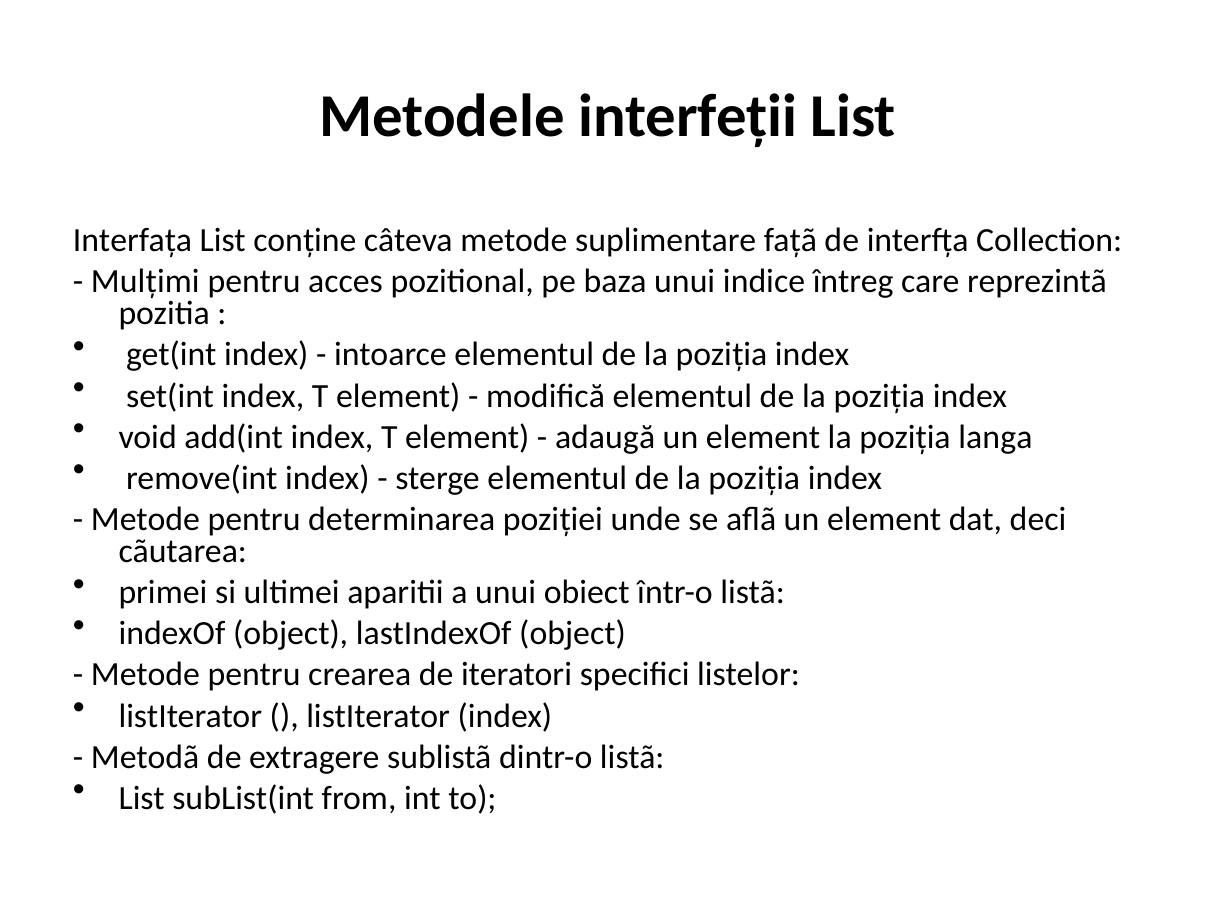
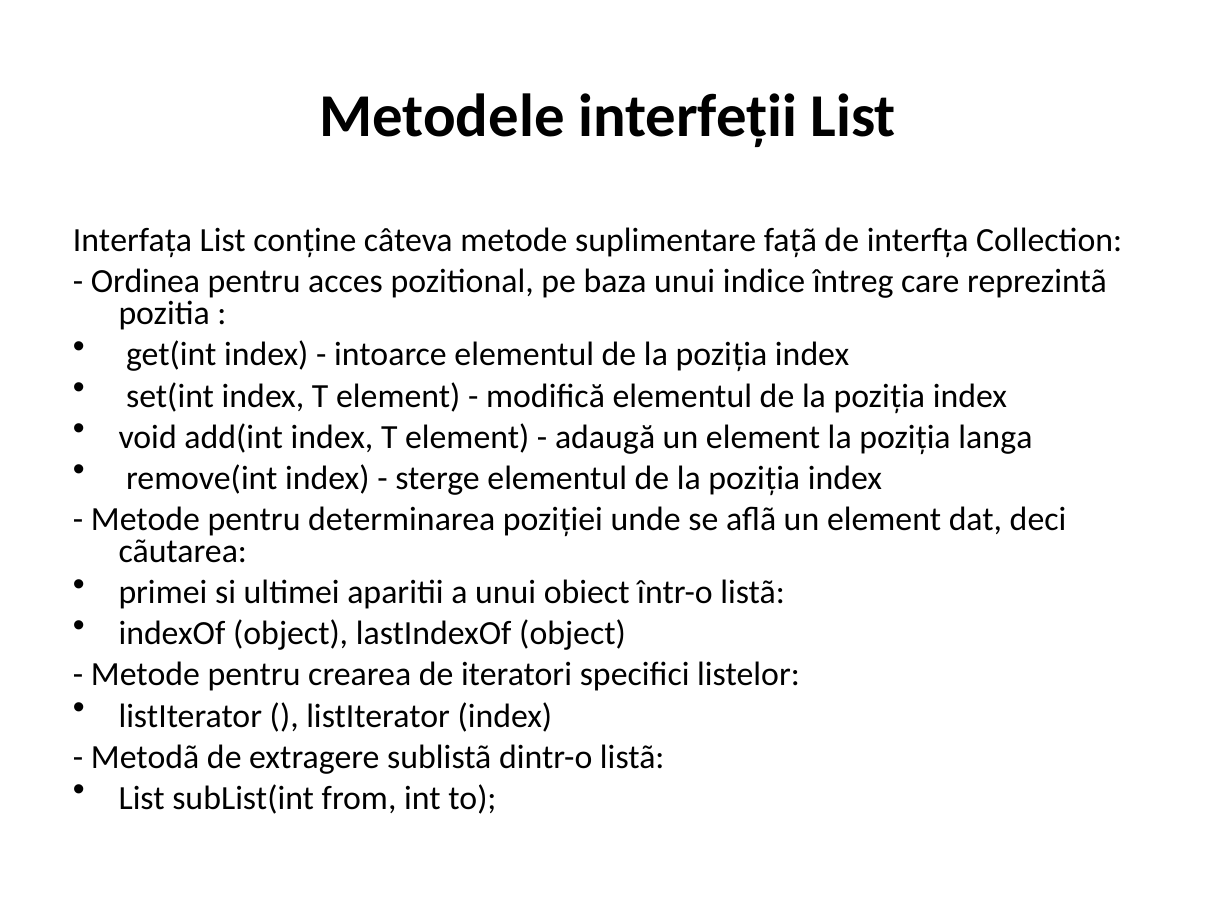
Mulțimi: Mulțimi -> Ordinea
